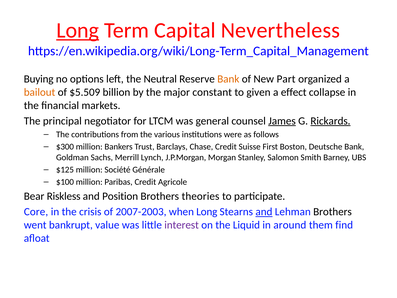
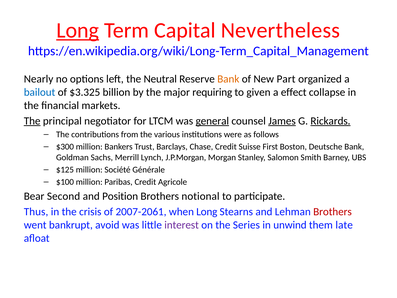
Buying: Buying -> Nearly
bailout colour: orange -> blue
$5.509: $5.509 -> $3.325
constant: constant -> requiring
The at (32, 121) underline: none -> present
general underline: none -> present
Riskless: Riskless -> Second
theories: theories -> notional
Core: Core -> Thus
2007-2003: 2007-2003 -> 2007-2061
and at (264, 212) underline: present -> none
Brothers at (332, 212) colour: black -> red
value: value -> avoid
Liquid: Liquid -> Series
around: around -> unwind
find: find -> late
